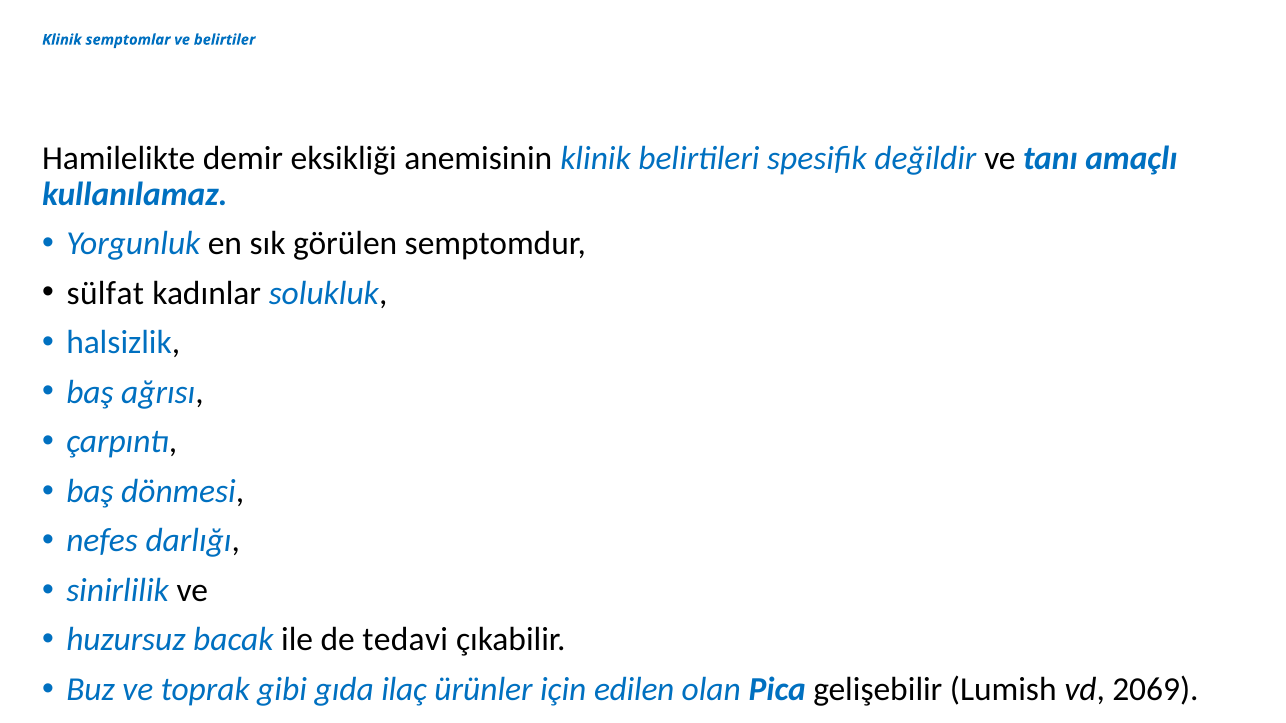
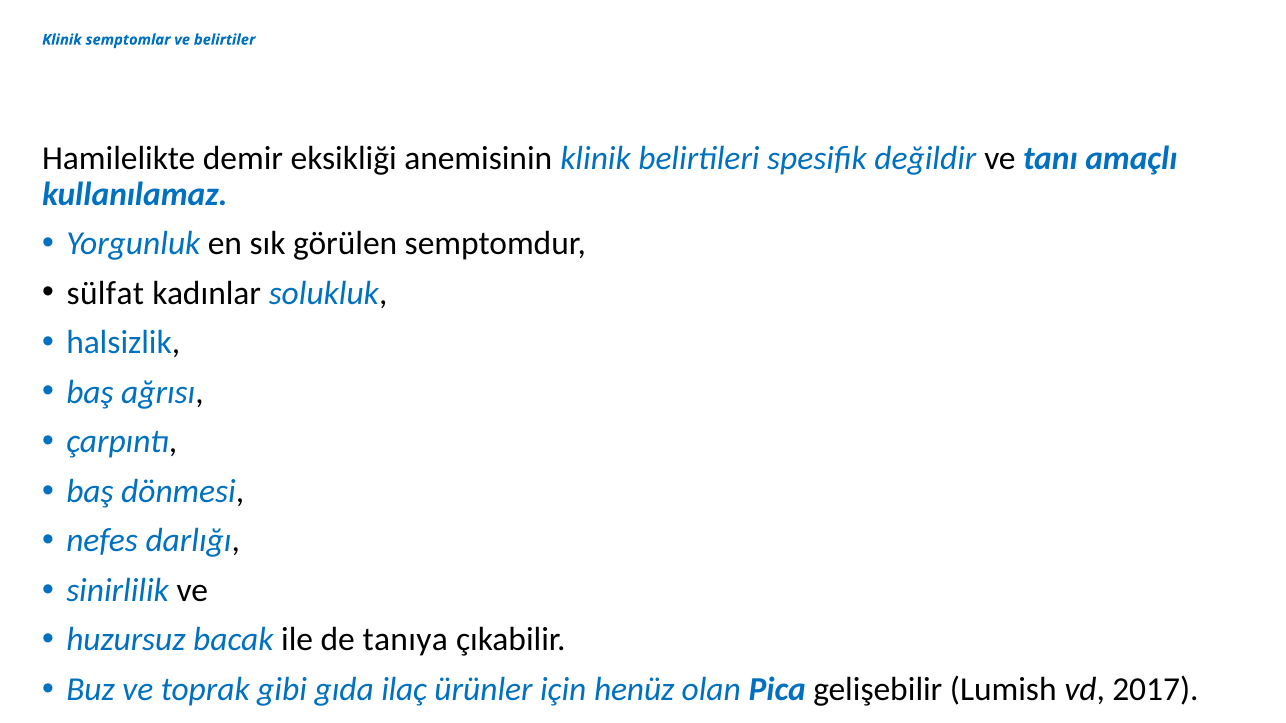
tedavi: tedavi -> tanıya
edilen: edilen -> henüz
2069: 2069 -> 2017
